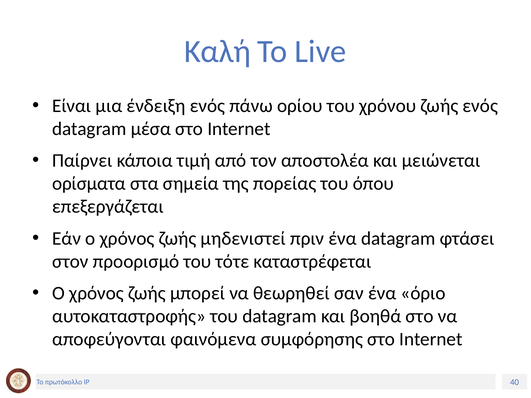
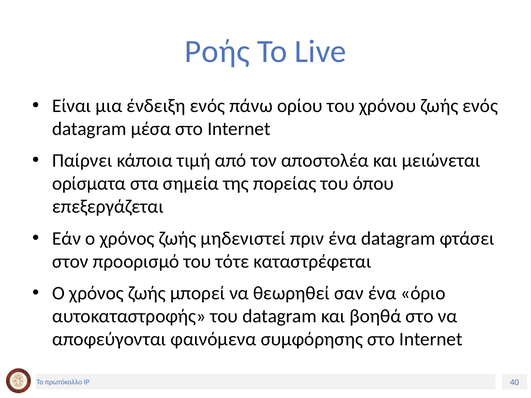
Καλή: Καλή -> Ροής
